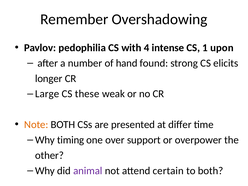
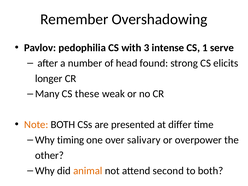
4: 4 -> 3
upon: upon -> serve
hand: hand -> head
Large: Large -> Many
support: support -> salivary
animal colour: purple -> orange
certain: certain -> second
